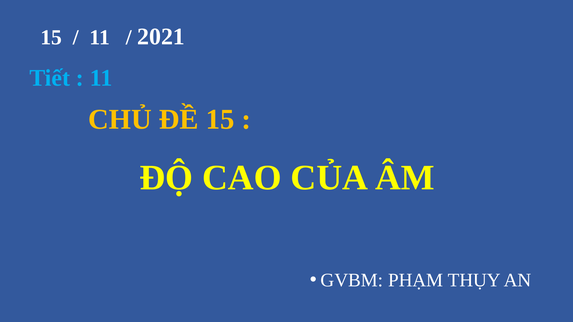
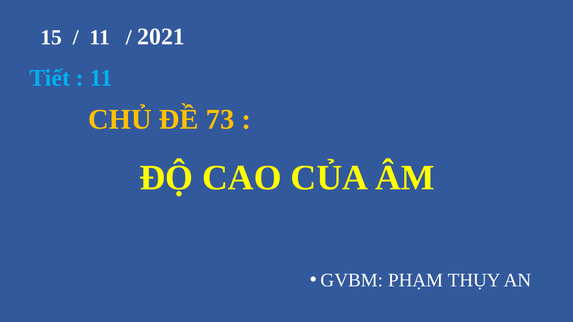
ĐỀ 15: 15 -> 73
